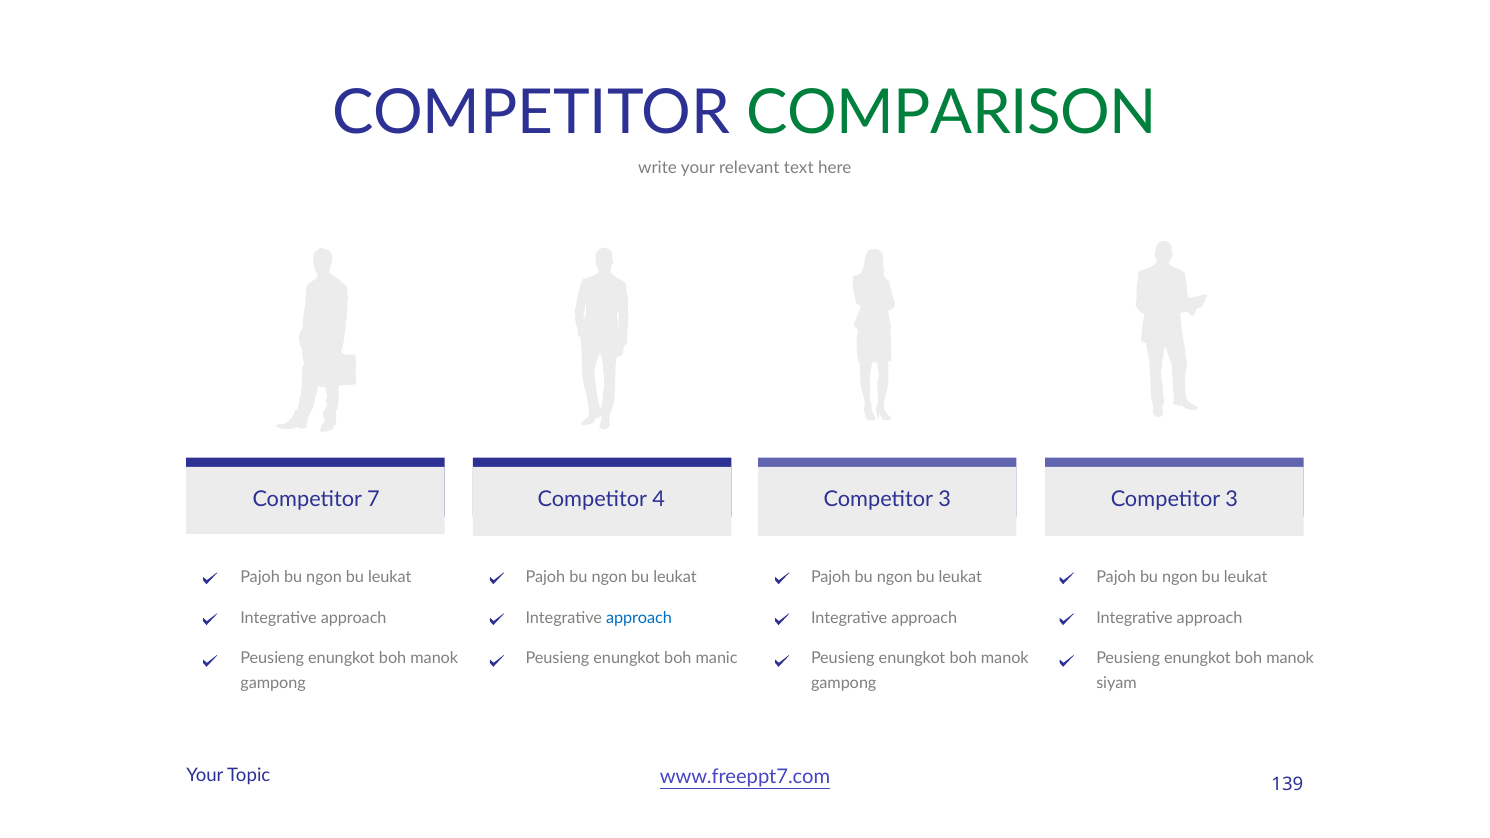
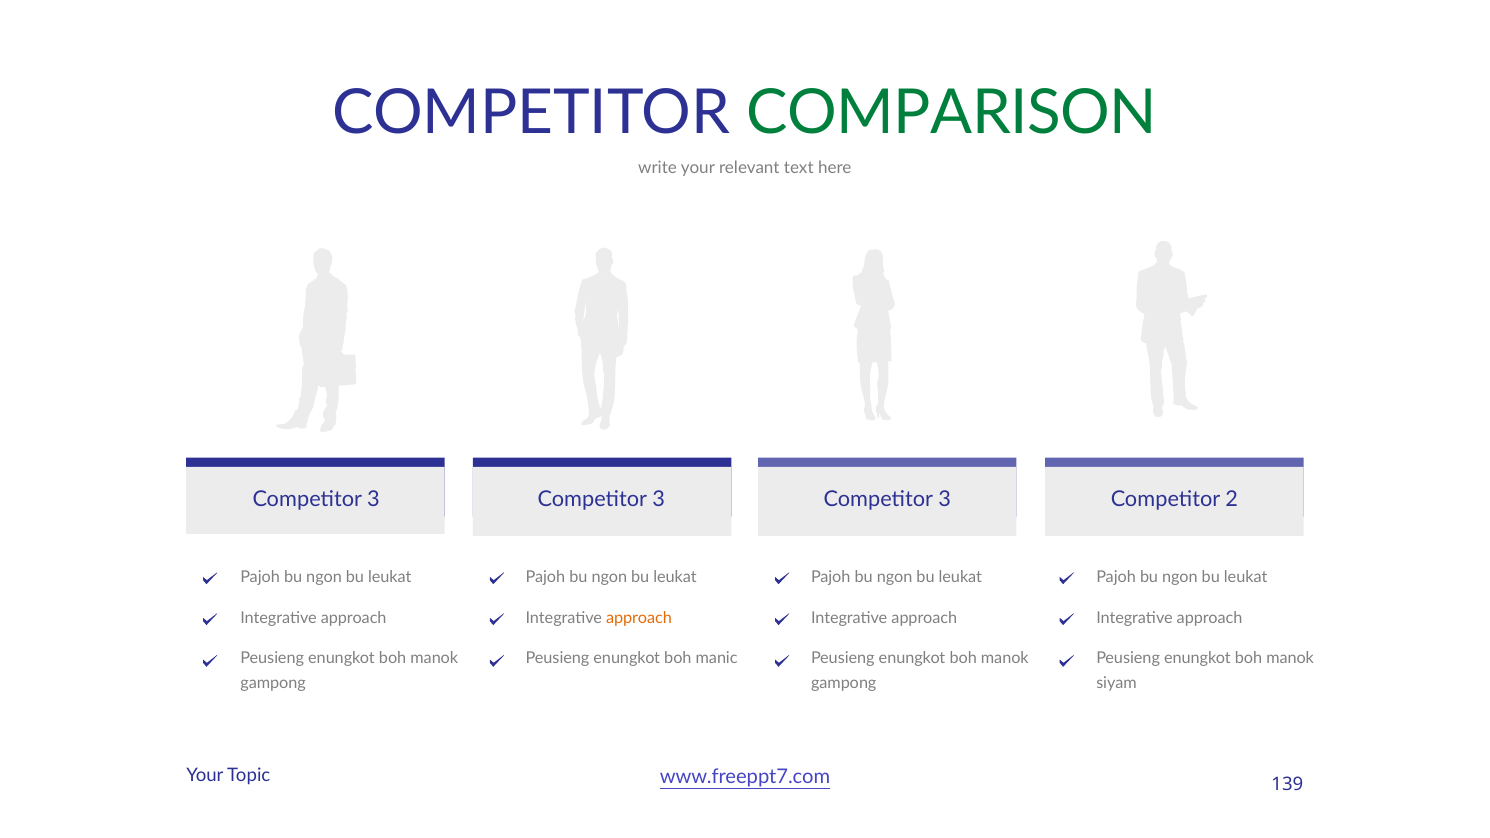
7 at (374, 499): 7 -> 3
4 at (659, 499): 4 -> 3
3 Competitor 3: 3 -> 2
approach at (639, 618) colour: blue -> orange
